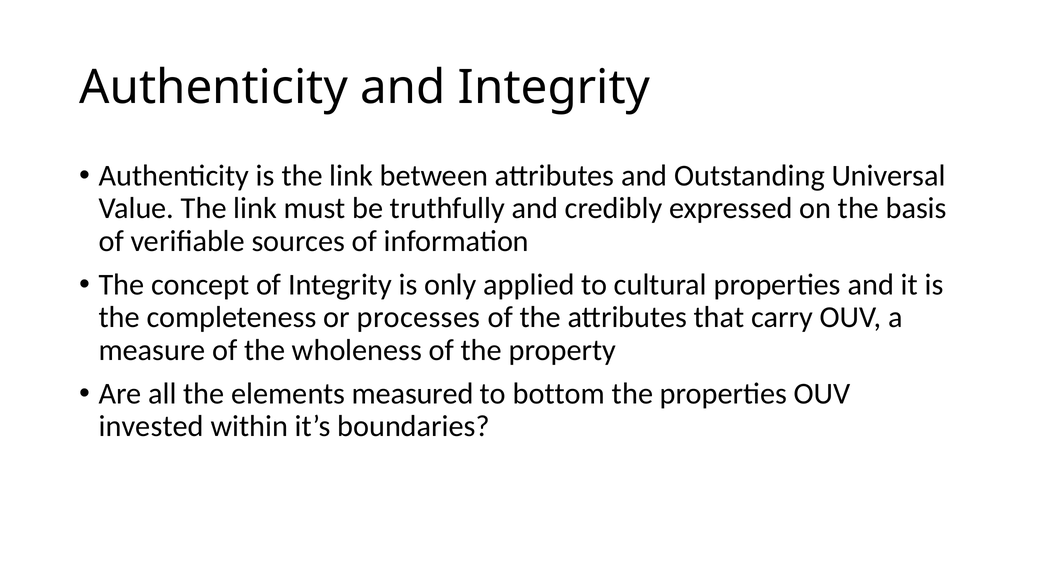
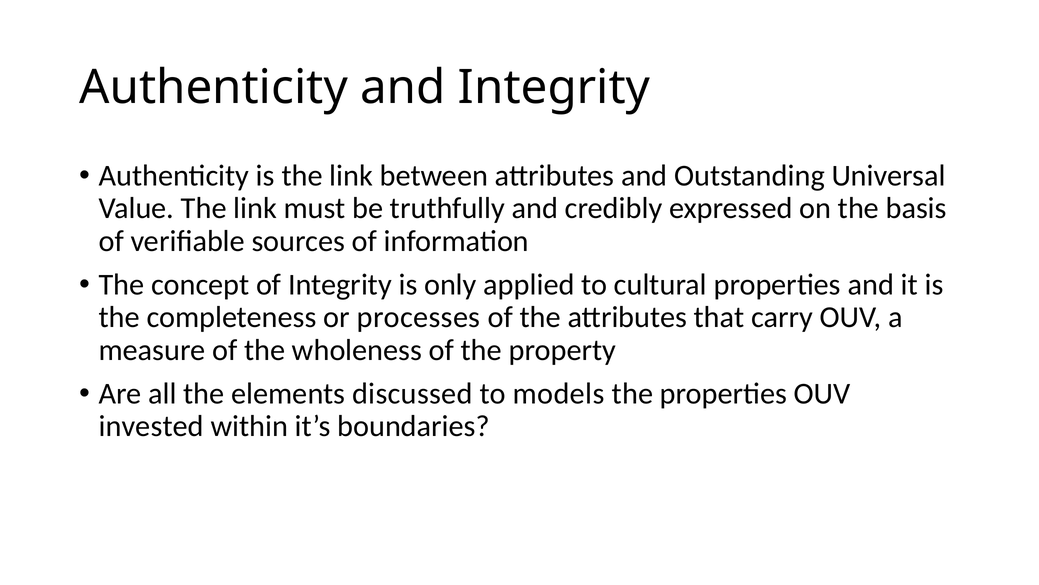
measured: measured -> discussed
bottom: bottom -> models
